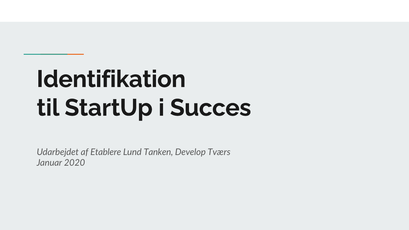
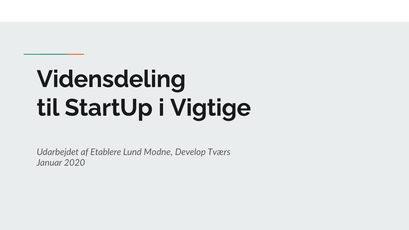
Identifikation: Identifikation -> Vidensdeling
Succes: Succes -> Vigtige
Tanken: Tanken -> Modne
